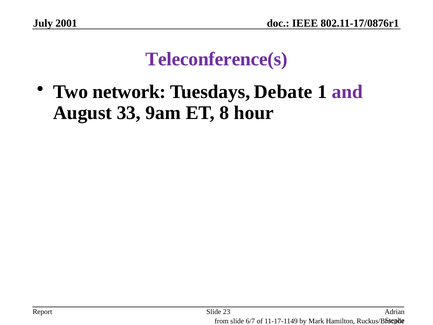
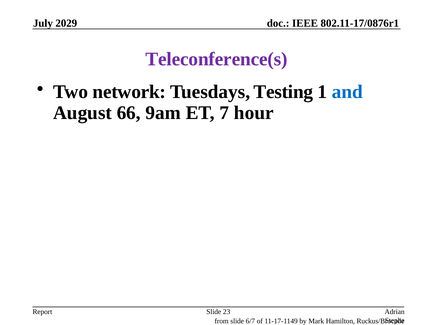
2001: 2001 -> 2029
Debate: Debate -> Testing
and colour: purple -> blue
33: 33 -> 66
8: 8 -> 7
